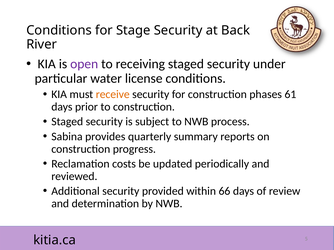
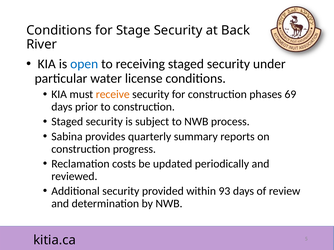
open colour: purple -> blue
61: 61 -> 69
66: 66 -> 93
